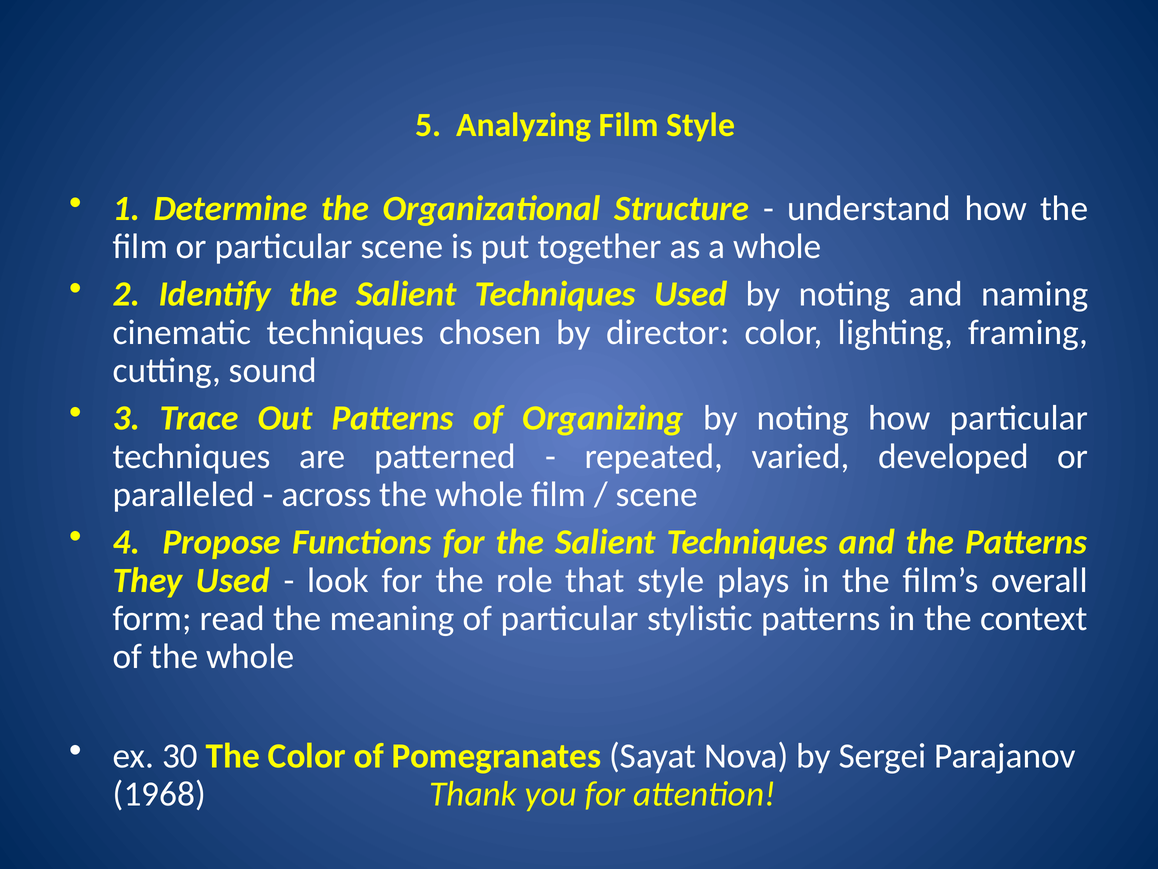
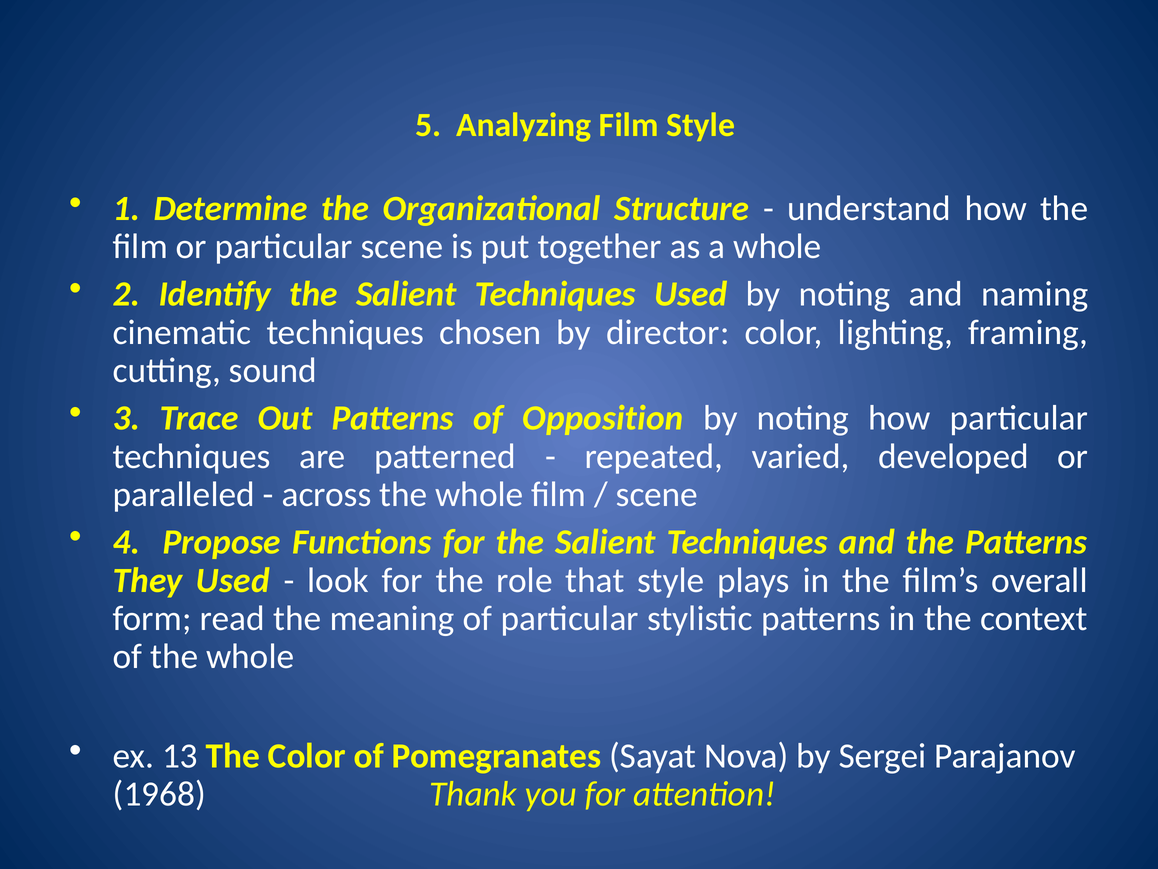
Organizing: Organizing -> Opposition
30: 30 -> 13
